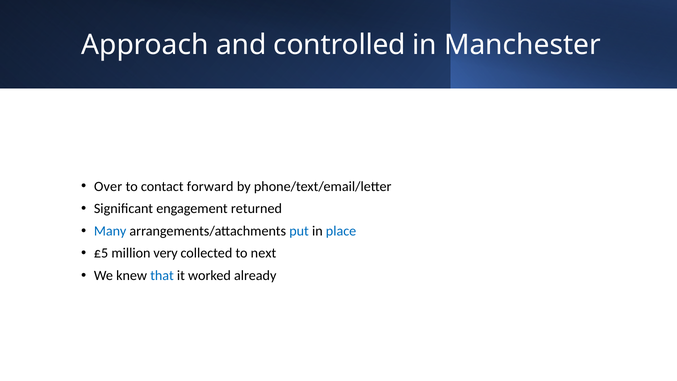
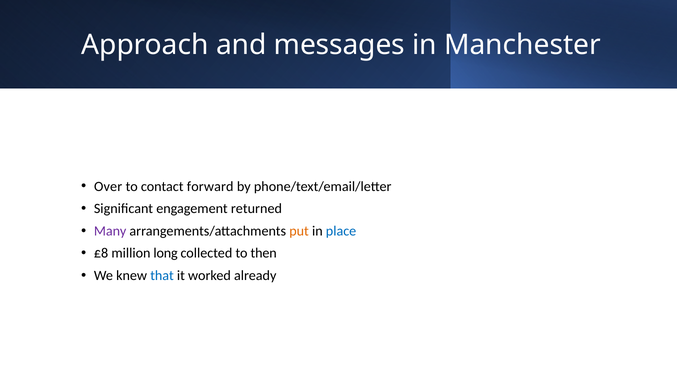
controlled: controlled -> messages
Many colour: blue -> purple
put colour: blue -> orange
£5: £5 -> £8
very: very -> long
next: next -> then
